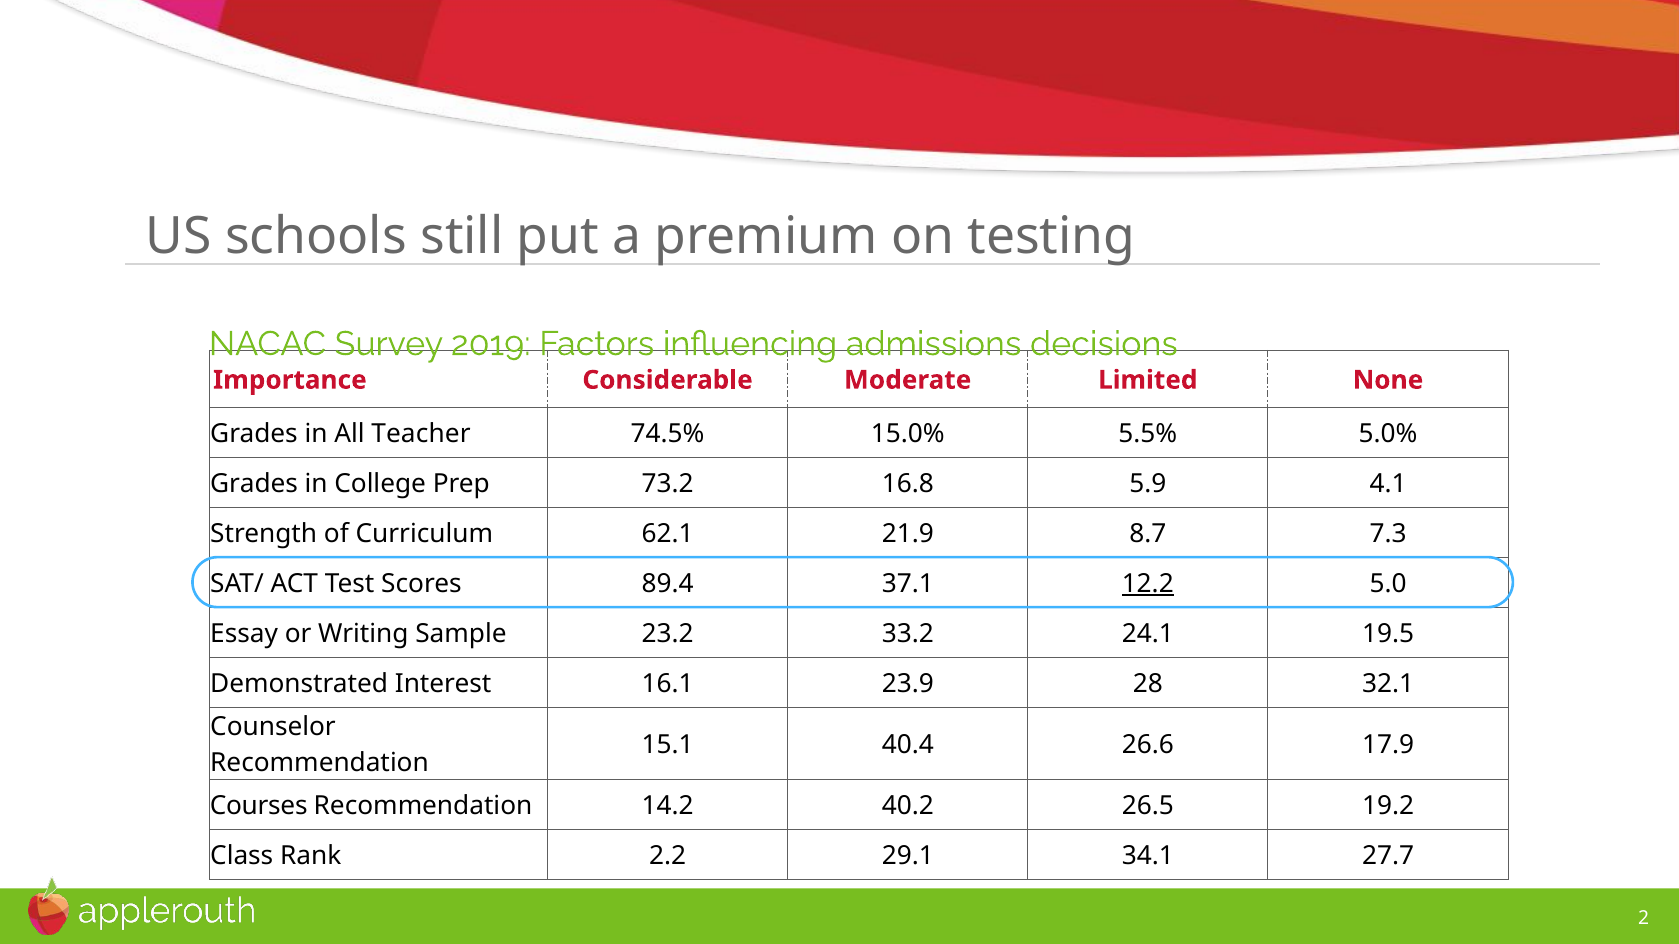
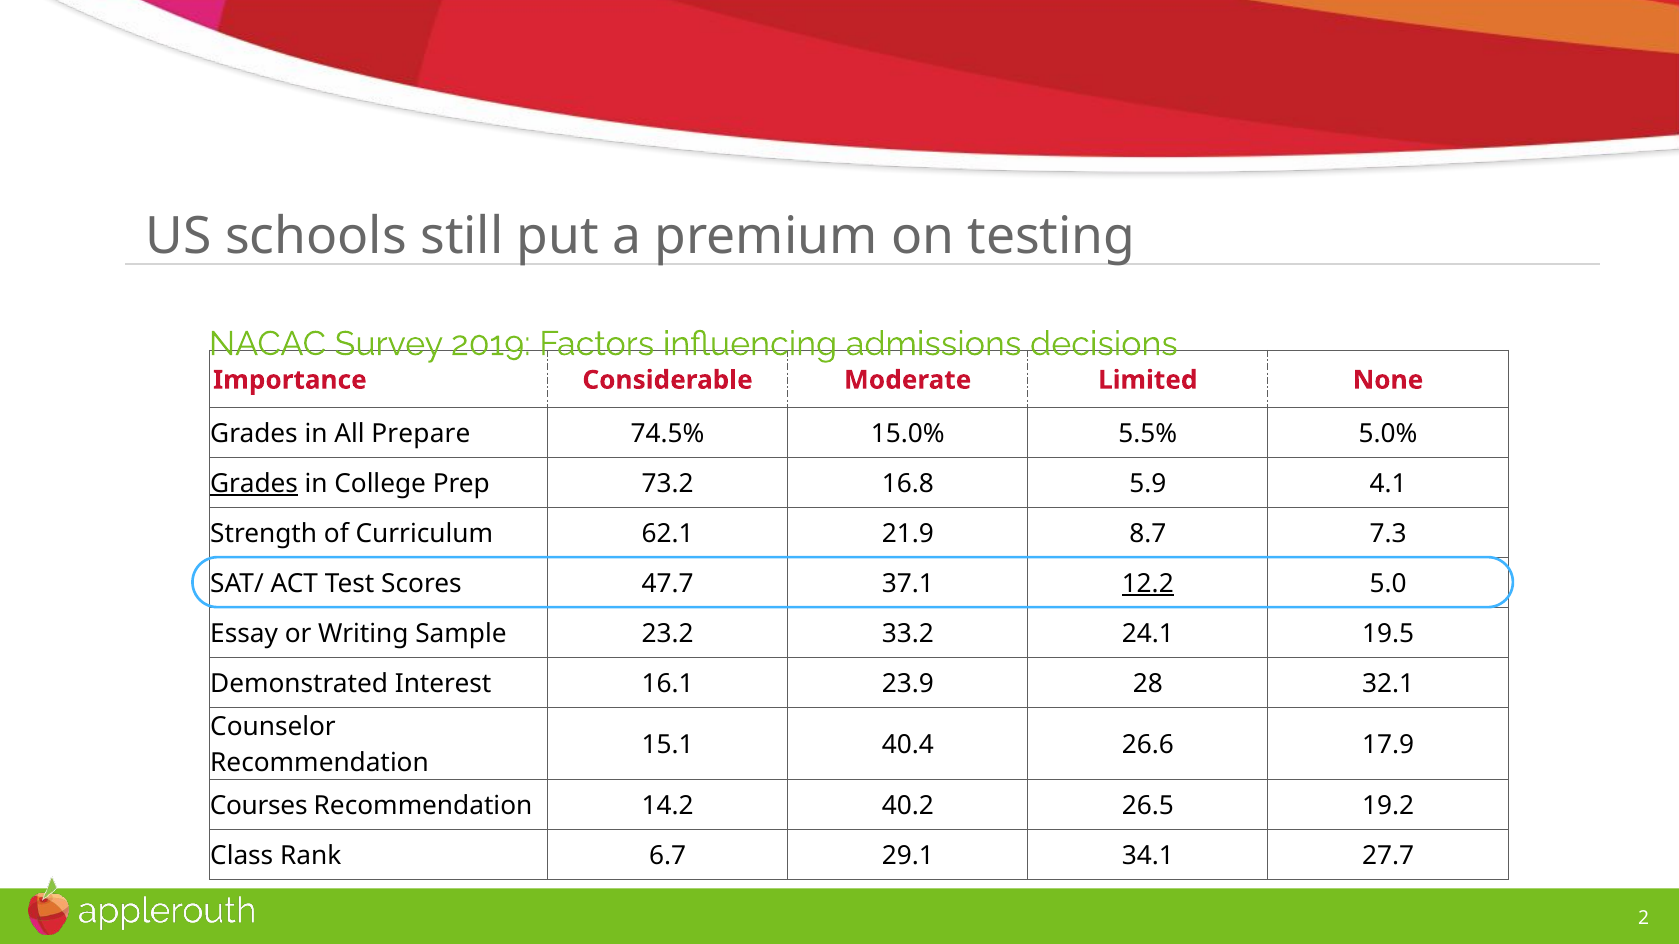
Teacher: Teacher -> Prepare
Grades at (254, 484) underline: none -> present
89.4: 89.4 -> 47.7
2.2: 2.2 -> 6.7
